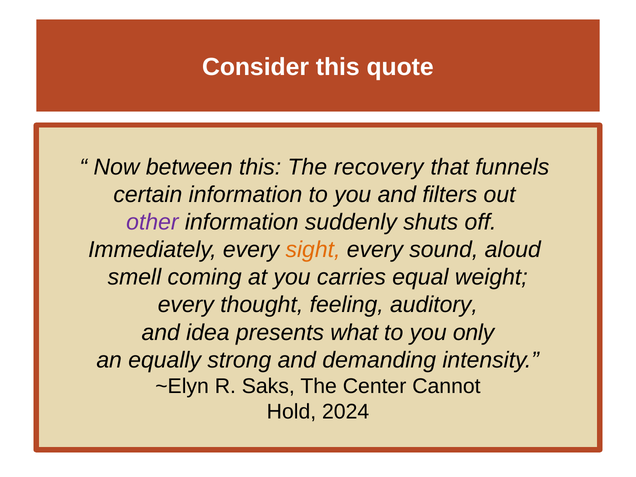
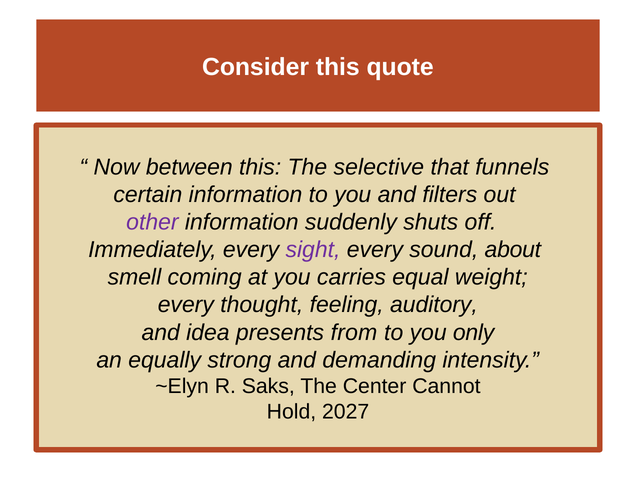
recovery: recovery -> selective
sight colour: orange -> purple
aloud: aloud -> about
what: what -> from
2024: 2024 -> 2027
